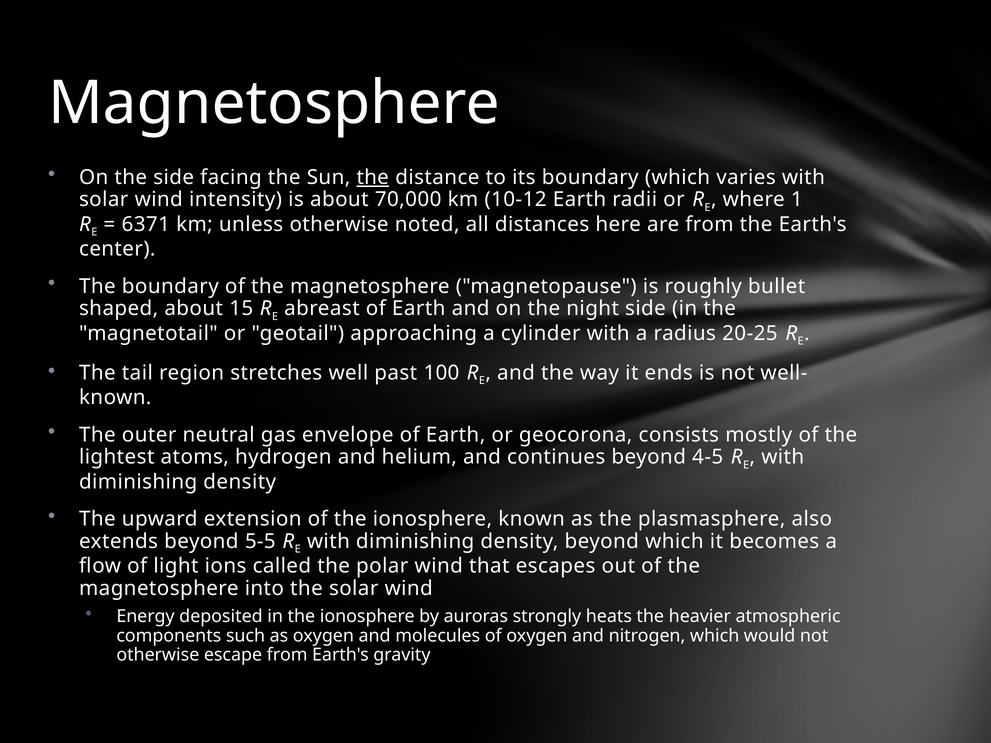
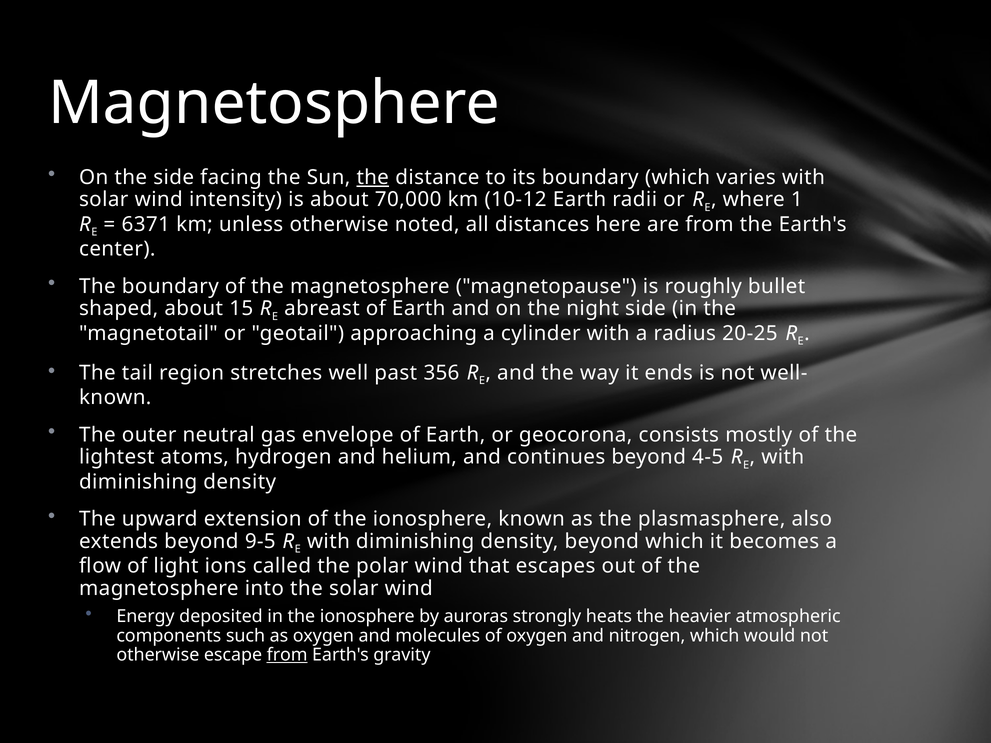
100: 100 -> 356
5-5: 5-5 -> 9-5
from at (287, 655) underline: none -> present
